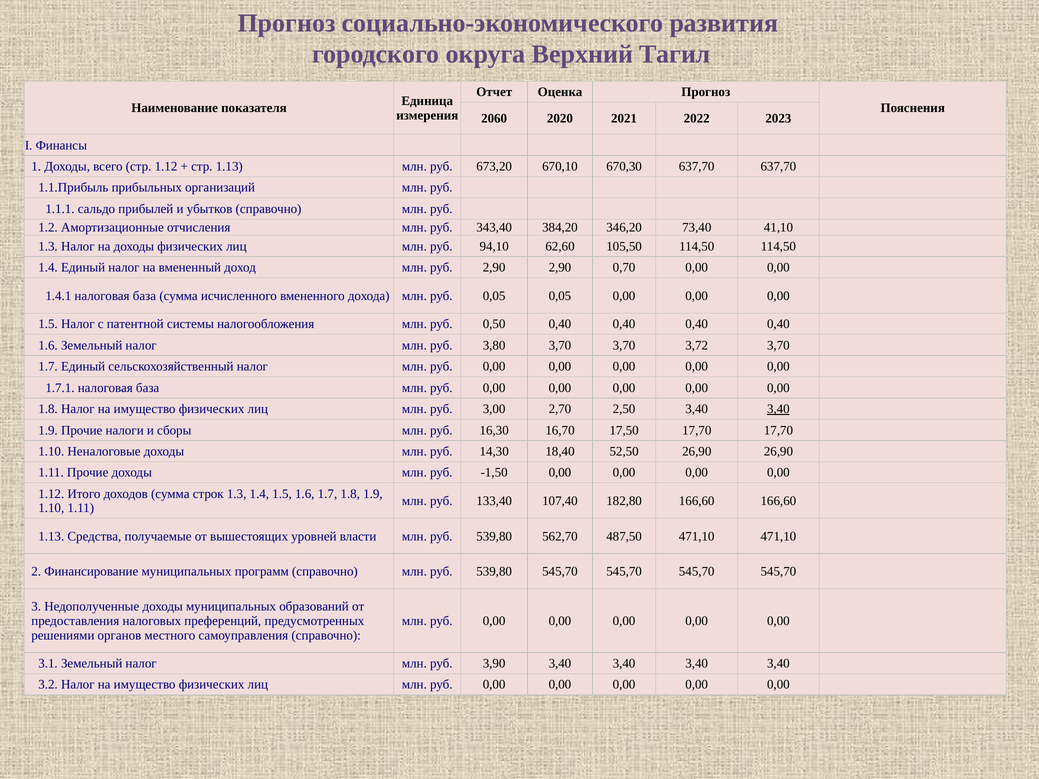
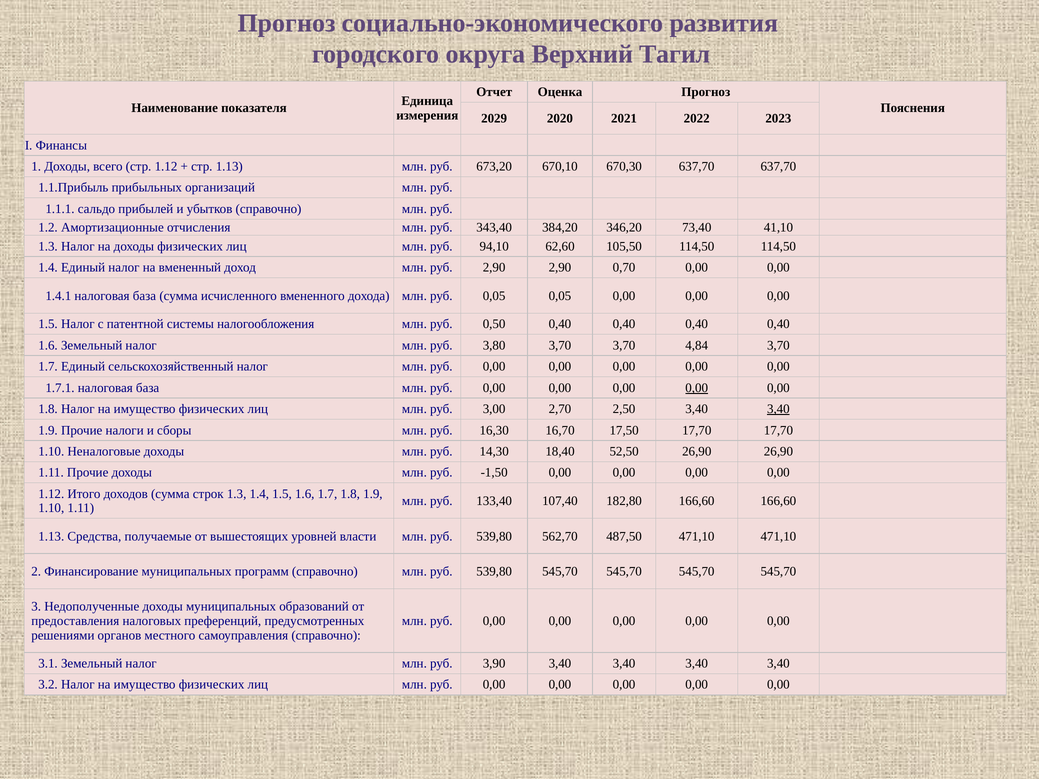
2060: 2060 -> 2029
3,72: 3,72 -> 4,84
0,00 at (697, 388) underline: none -> present
